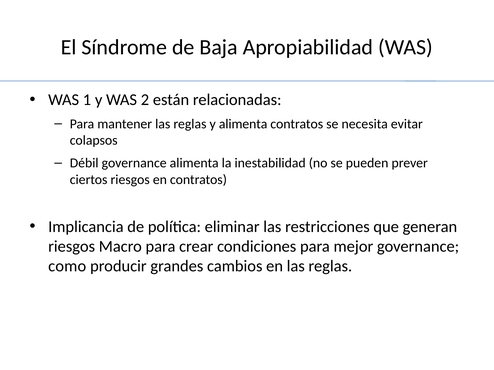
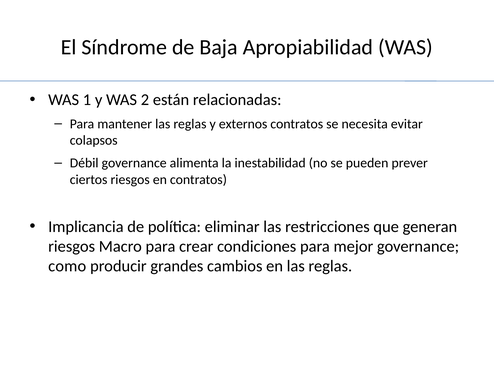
y alimenta: alimenta -> externos
